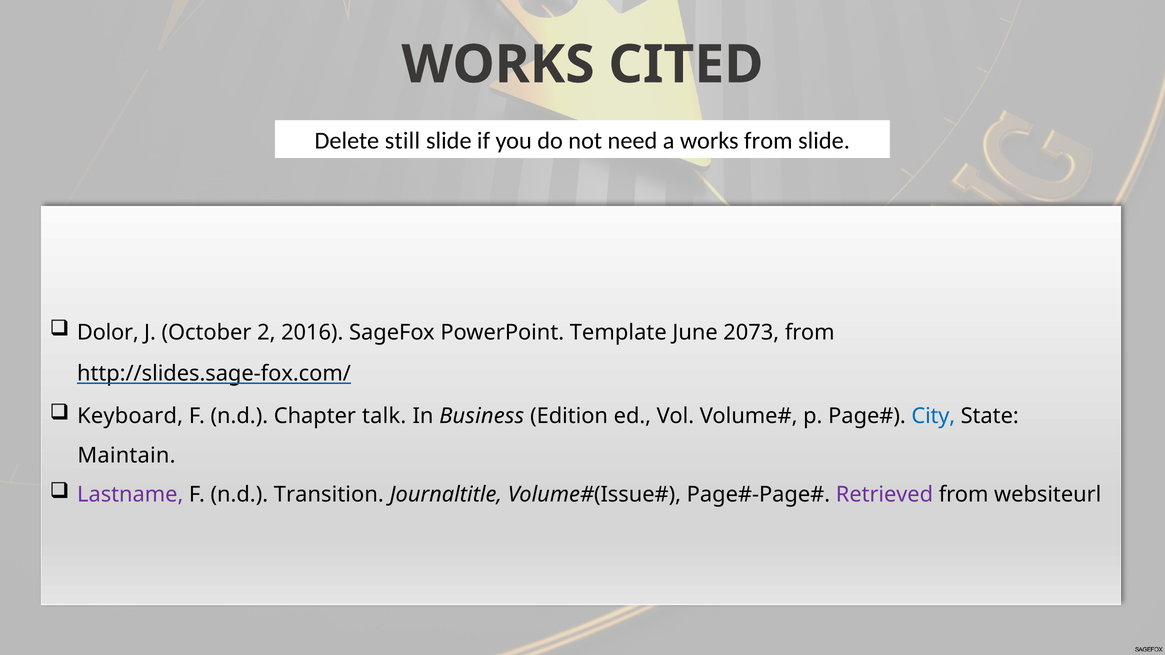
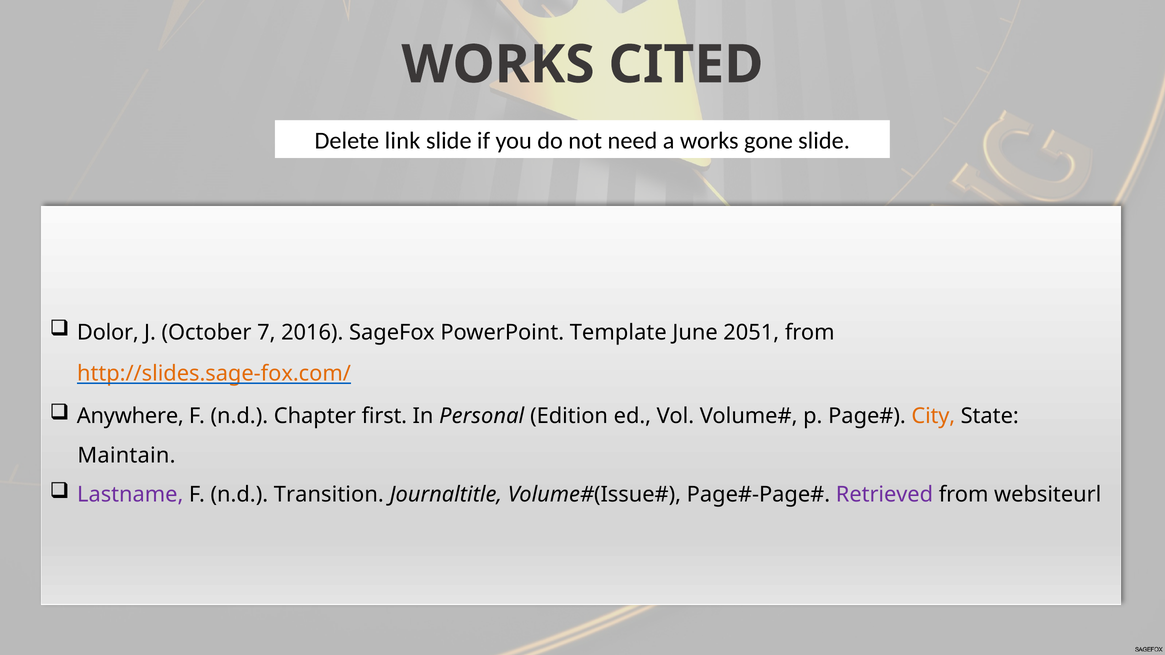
still: still -> link
works from: from -> gone
2: 2 -> 7
2073: 2073 -> 2051
http://slides.sage-fox.com/ colour: black -> orange
Keyboard: Keyboard -> Anywhere
talk: talk -> first
Business: Business -> Personal
City colour: blue -> orange
